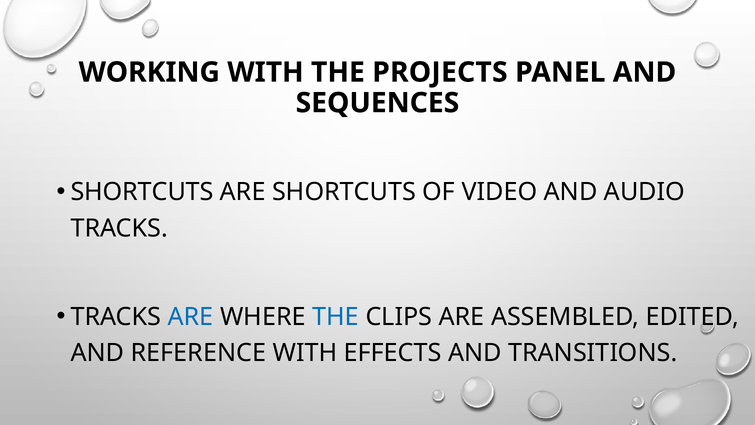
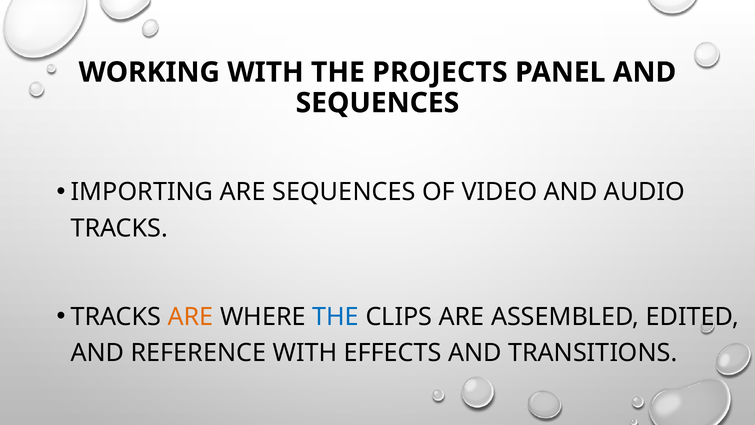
SHORTCUTS at (142, 192): SHORTCUTS -> IMPORTING
ARE SHORTCUTS: SHORTCUTS -> SEQUENCES
ARE at (191, 317) colour: blue -> orange
